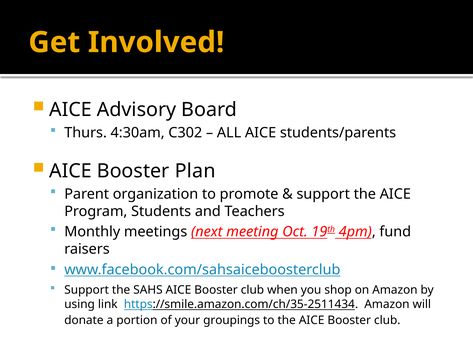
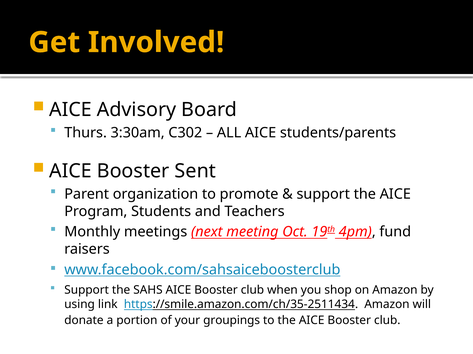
4:30am: 4:30am -> 3:30am
Plan: Plan -> Sent
